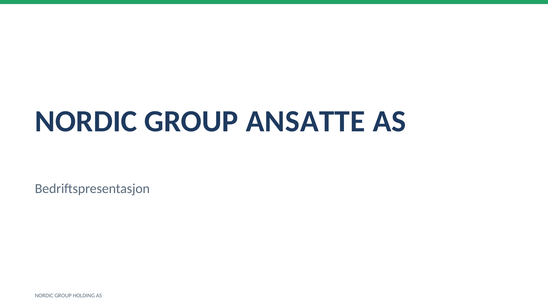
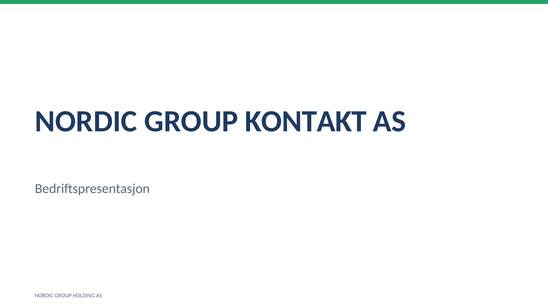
ANSATTE: ANSATTE -> KONTAKT
